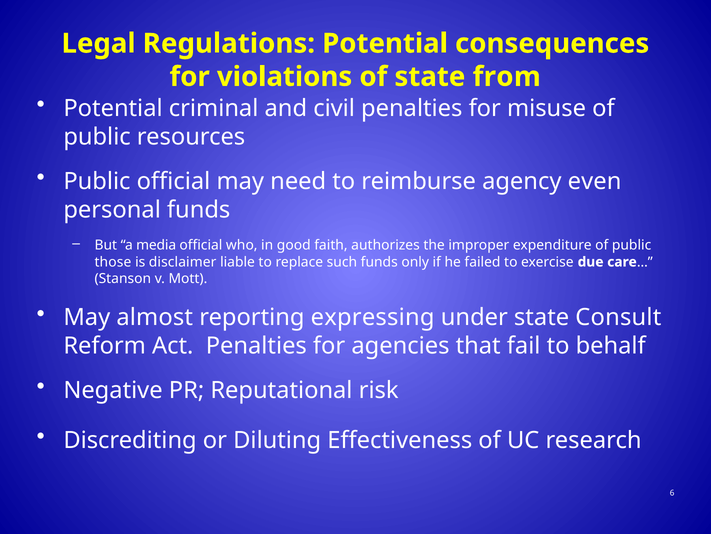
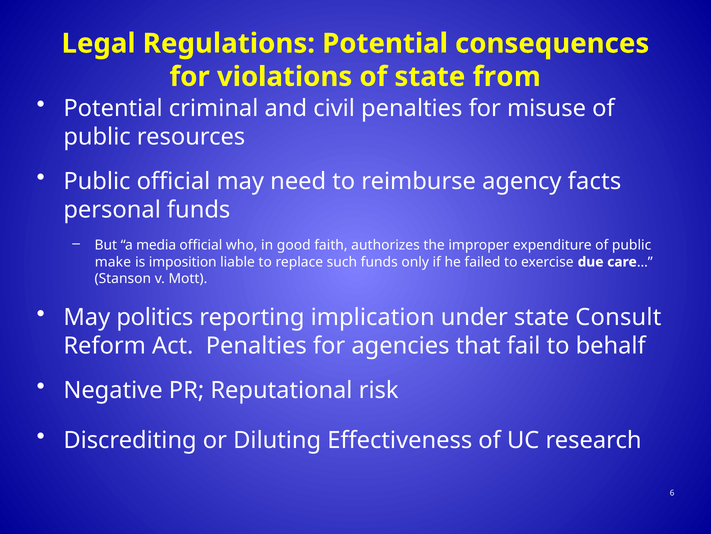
even: even -> facts
those: those -> make
disclaimer: disclaimer -> imposition
almost: almost -> politics
expressing: expressing -> implication
